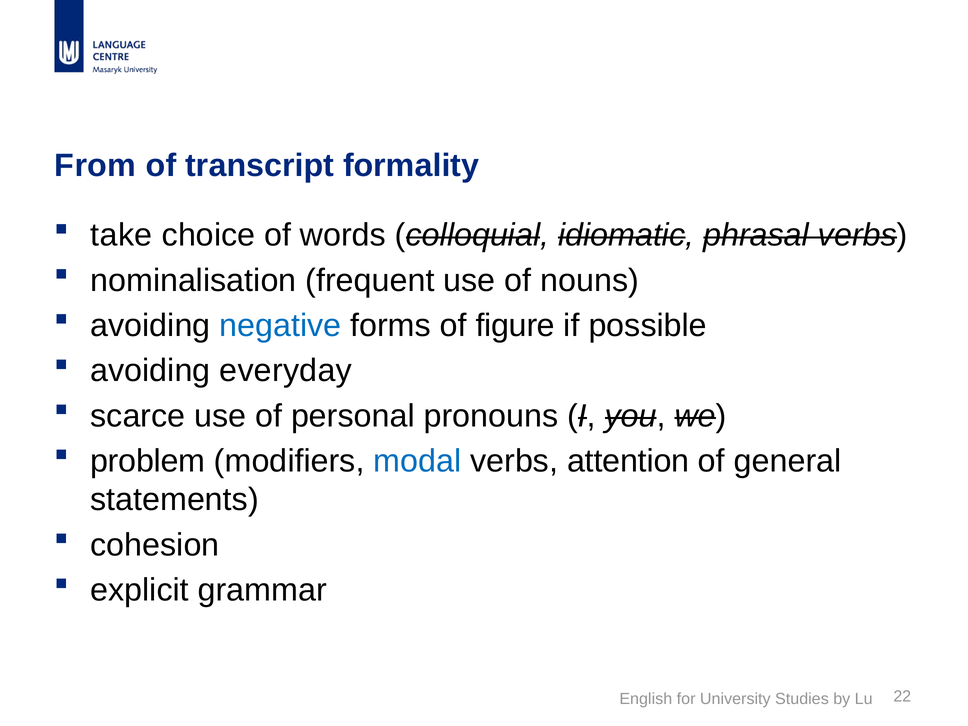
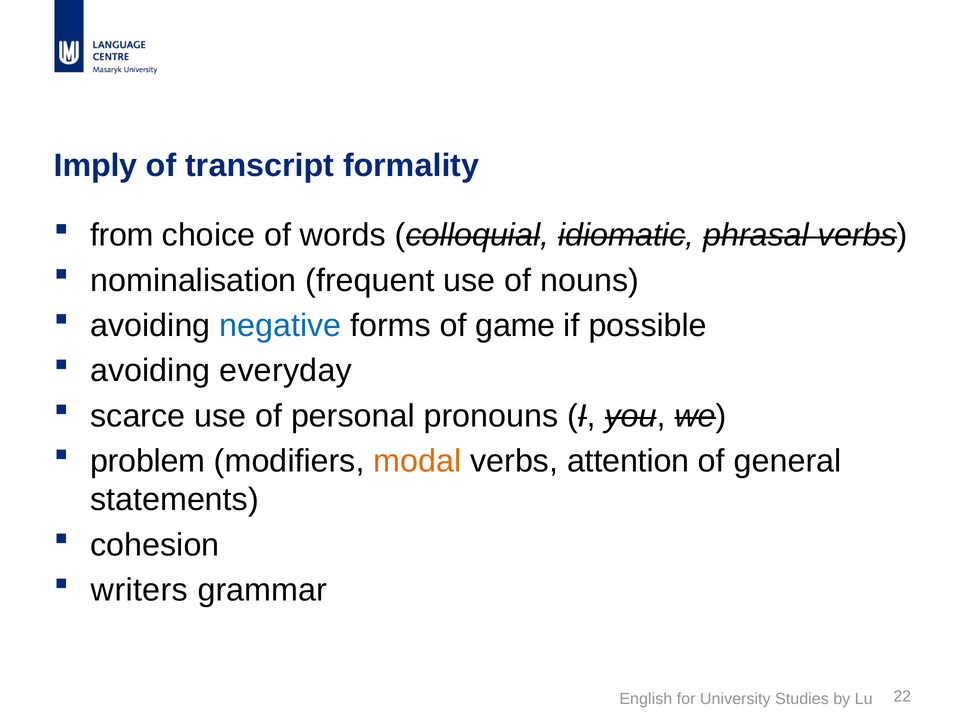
From: From -> Imply
take: take -> from
figure: figure -> game
modal colour: blue -> orange
explicit: explicit -> writers
